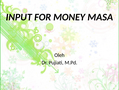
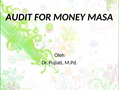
INPUT: INPUT -> AUDIT
